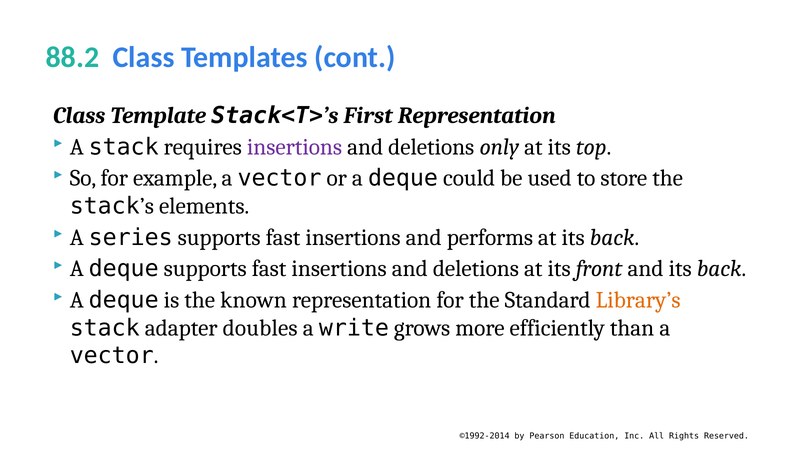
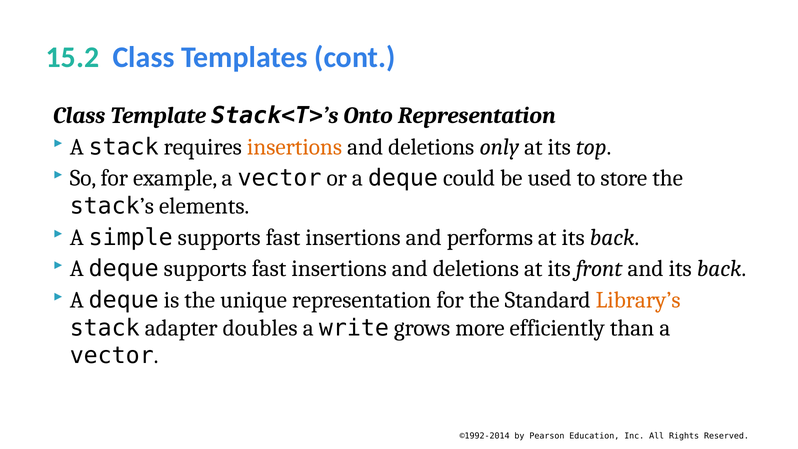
88.2: 88.2 -> 15.2
First: First -> Onto
insertions at (294, 147) colour: purple -> orange
series: series -> simple
known: known -> unique
